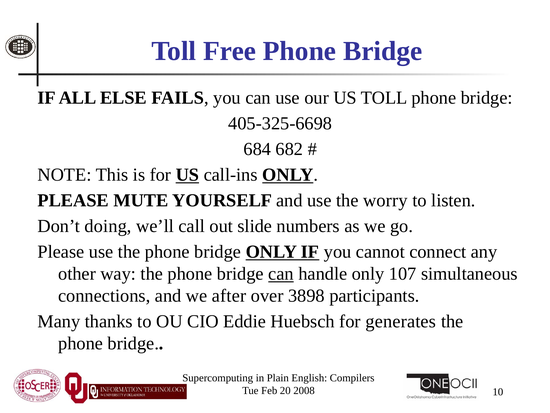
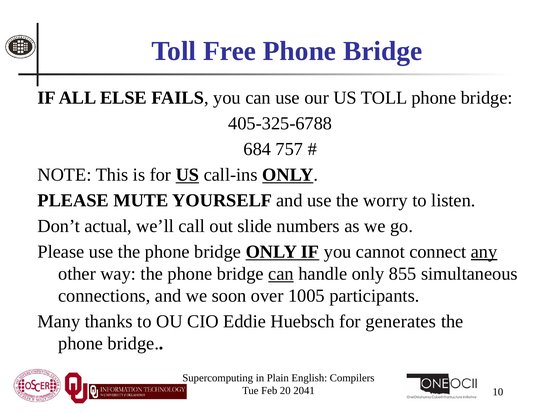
405-325-6698: 405-325-6698 -> 405-325-6788
682: 682 -> 757
doing: doing -> actual
any underline: none -> present
107: 107 -> 855
after: after -> soon
3898: 3898 -> 1005
2008: 2008 -> 2041
